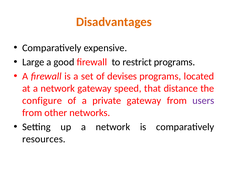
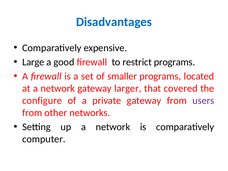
Disadvantages colour: orange -> blue
devises: devises -> smaller
speed: speed -> larger
distance: distance -> covered
resources: resources -> computer
